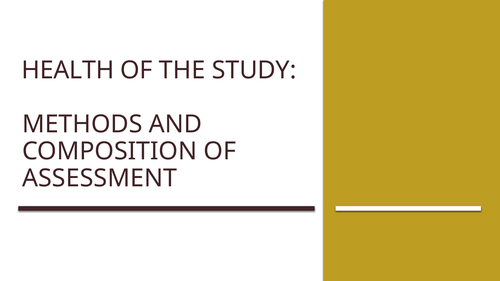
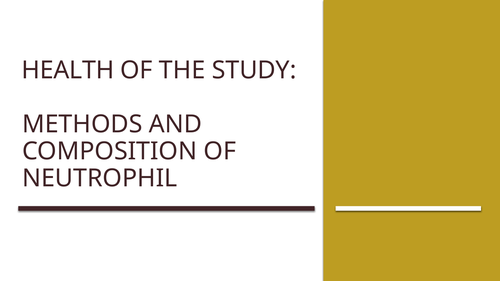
ASSESSMENT: ASSESSMENT -> NEUTROPHIL
